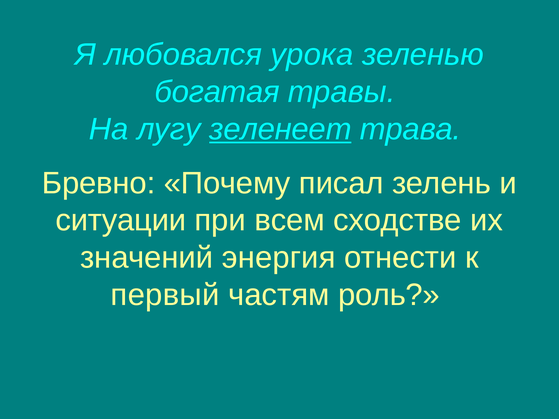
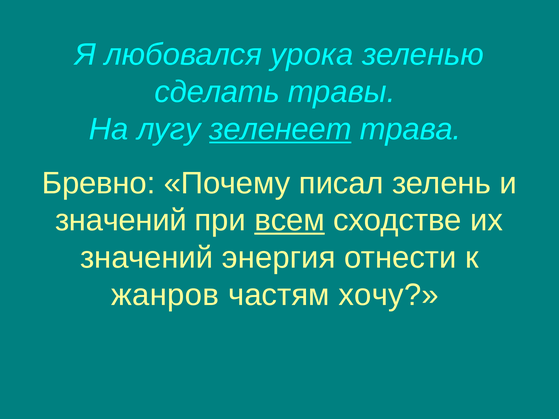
богатая: богатая -> сделать
ситуации at (121, 220): ситуации -> значений
всем underline: none -> present
первый: первый -> жанров
роль: роль -> хочу
